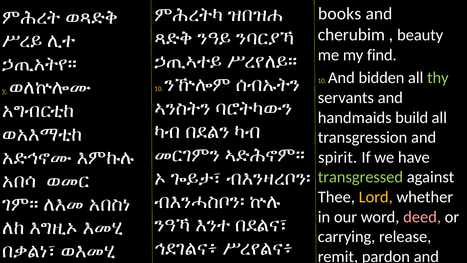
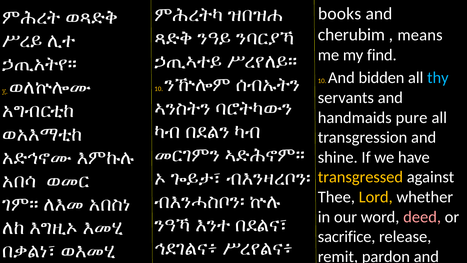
beauty: beauty -> means
thy colour: light green -> light blue
build: build -> pure
spirit: spirit -> shine
transgressed colour: light green -> yellow
carrying: carrying -> sacrifice
